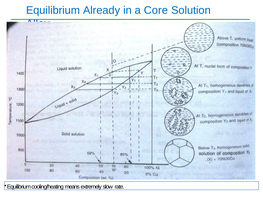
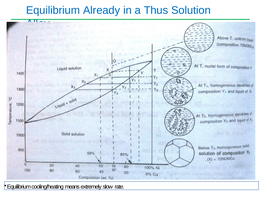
Core: Core -> Thus
